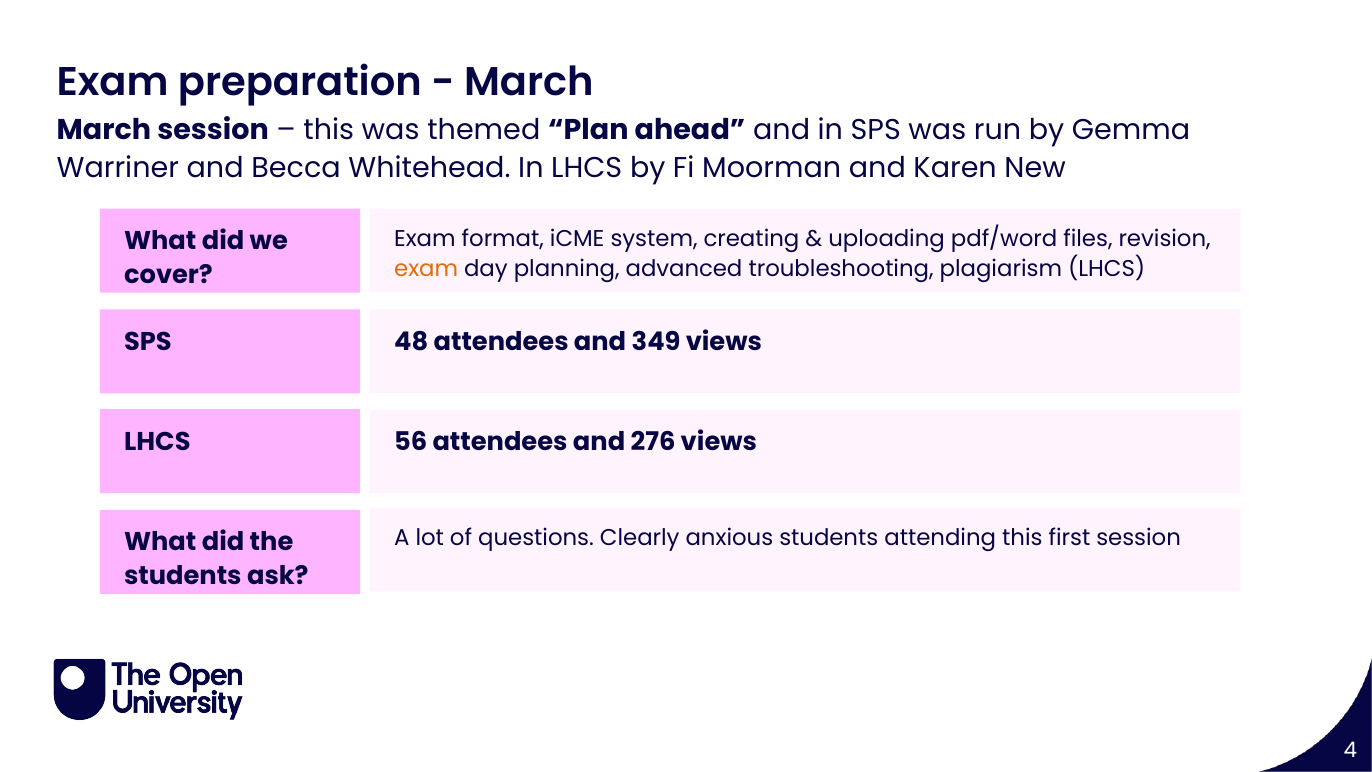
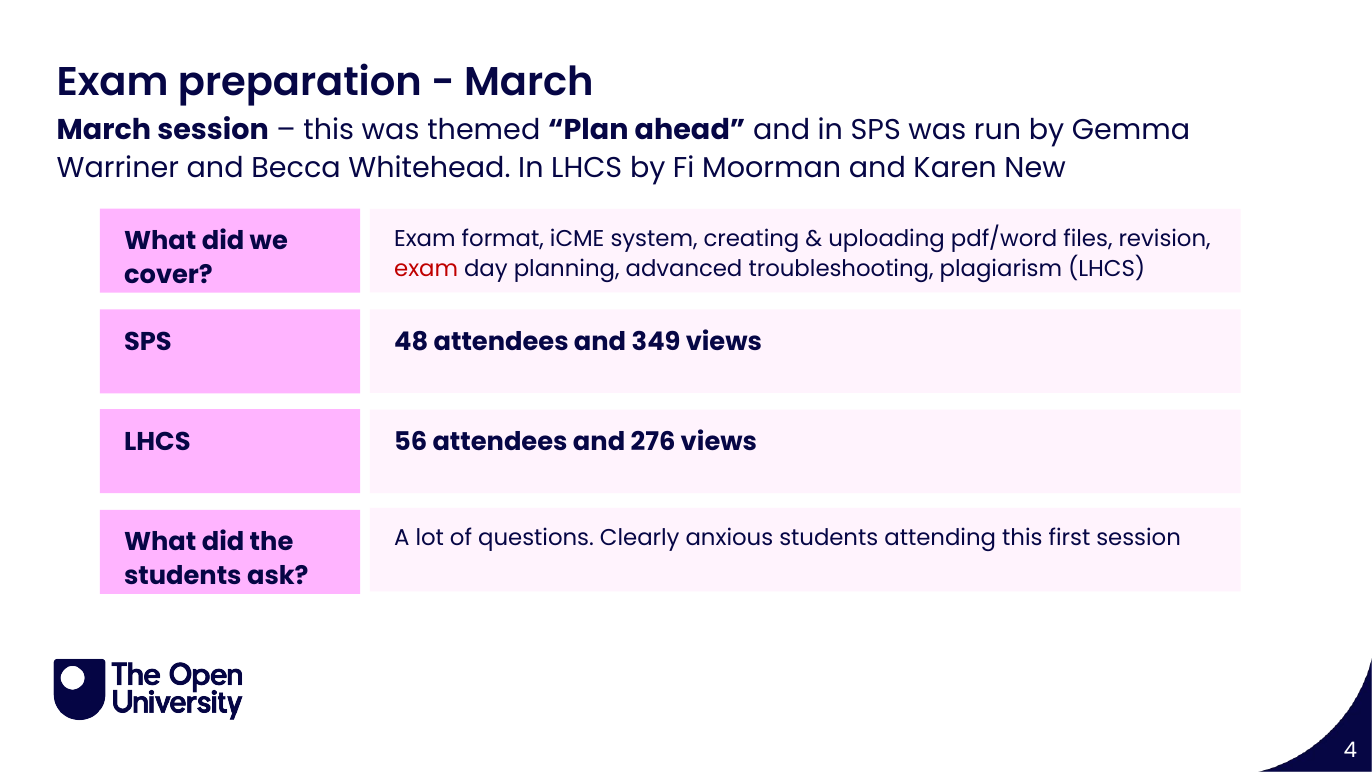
exam at (426, 269) colour: orange -> red
